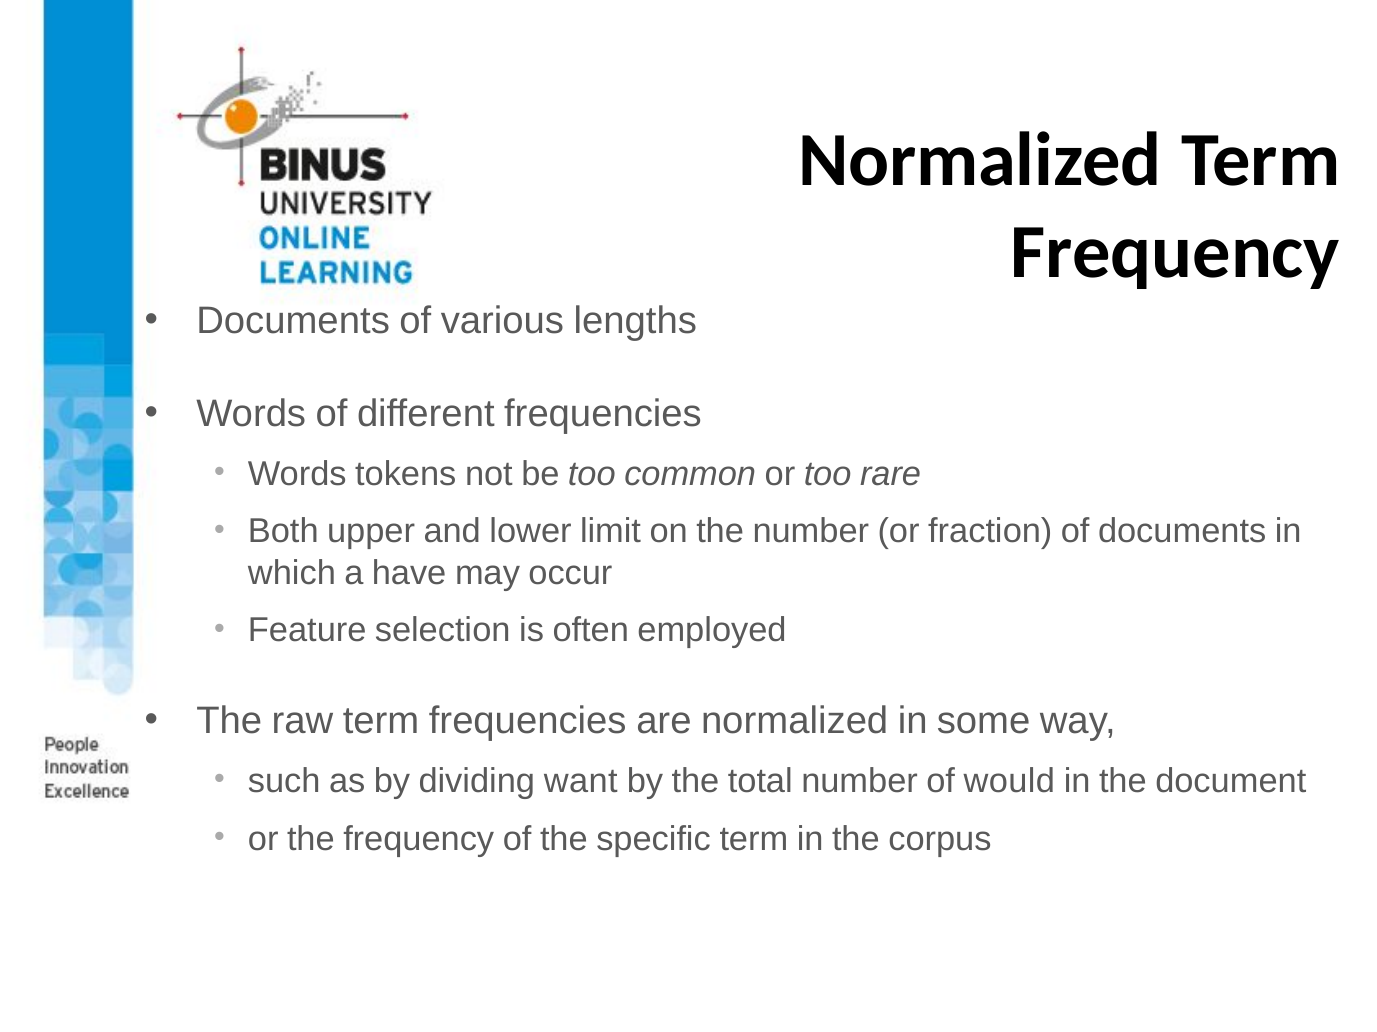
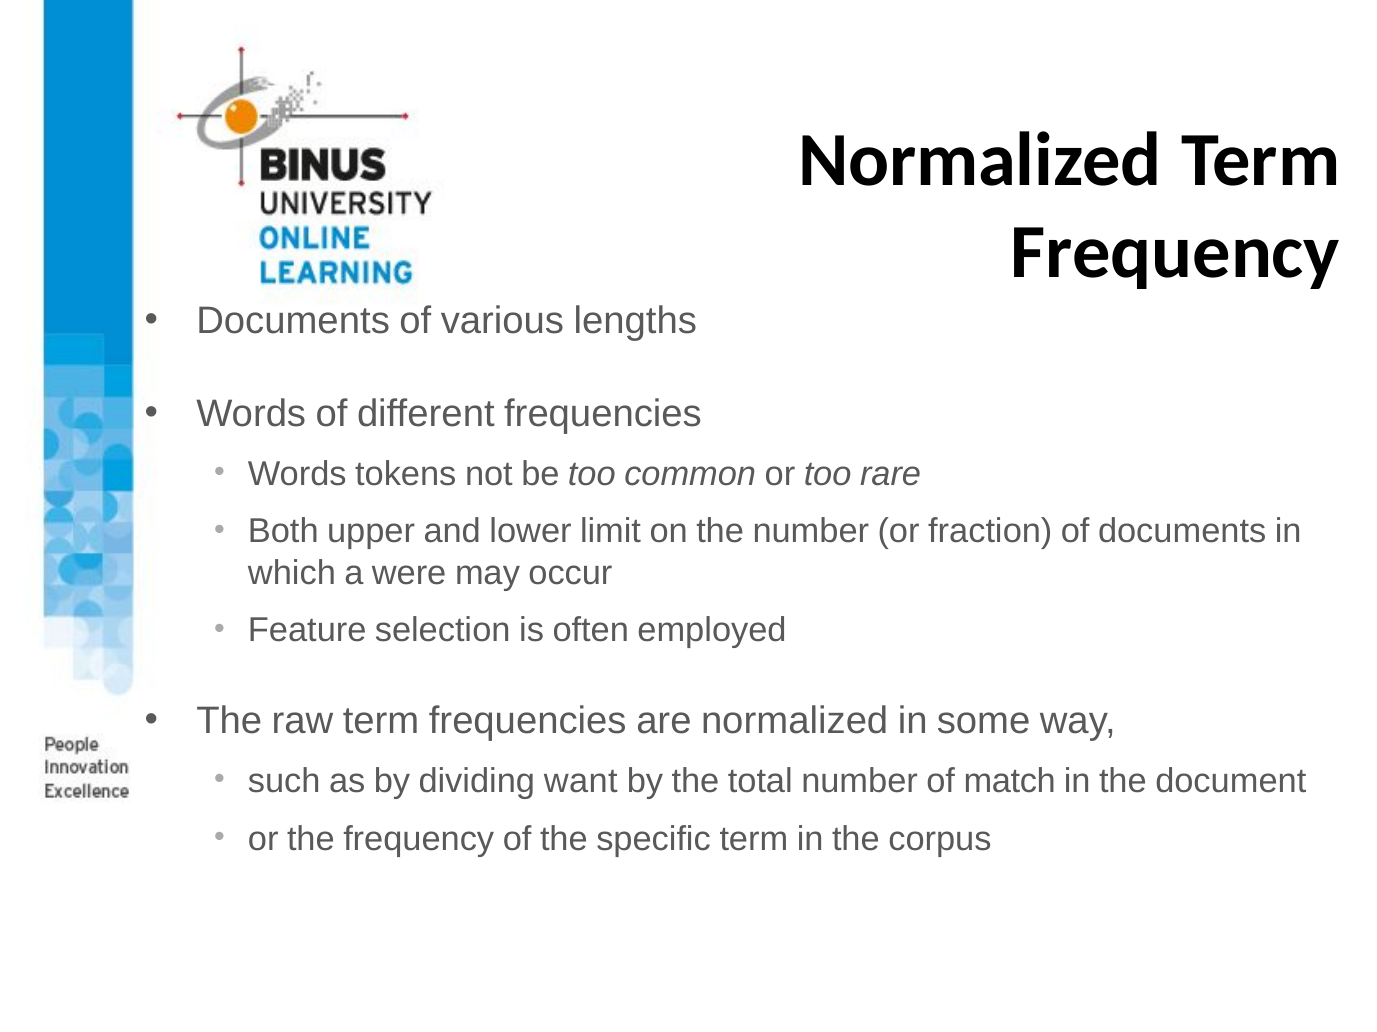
have: have -> were
would: would -> match
